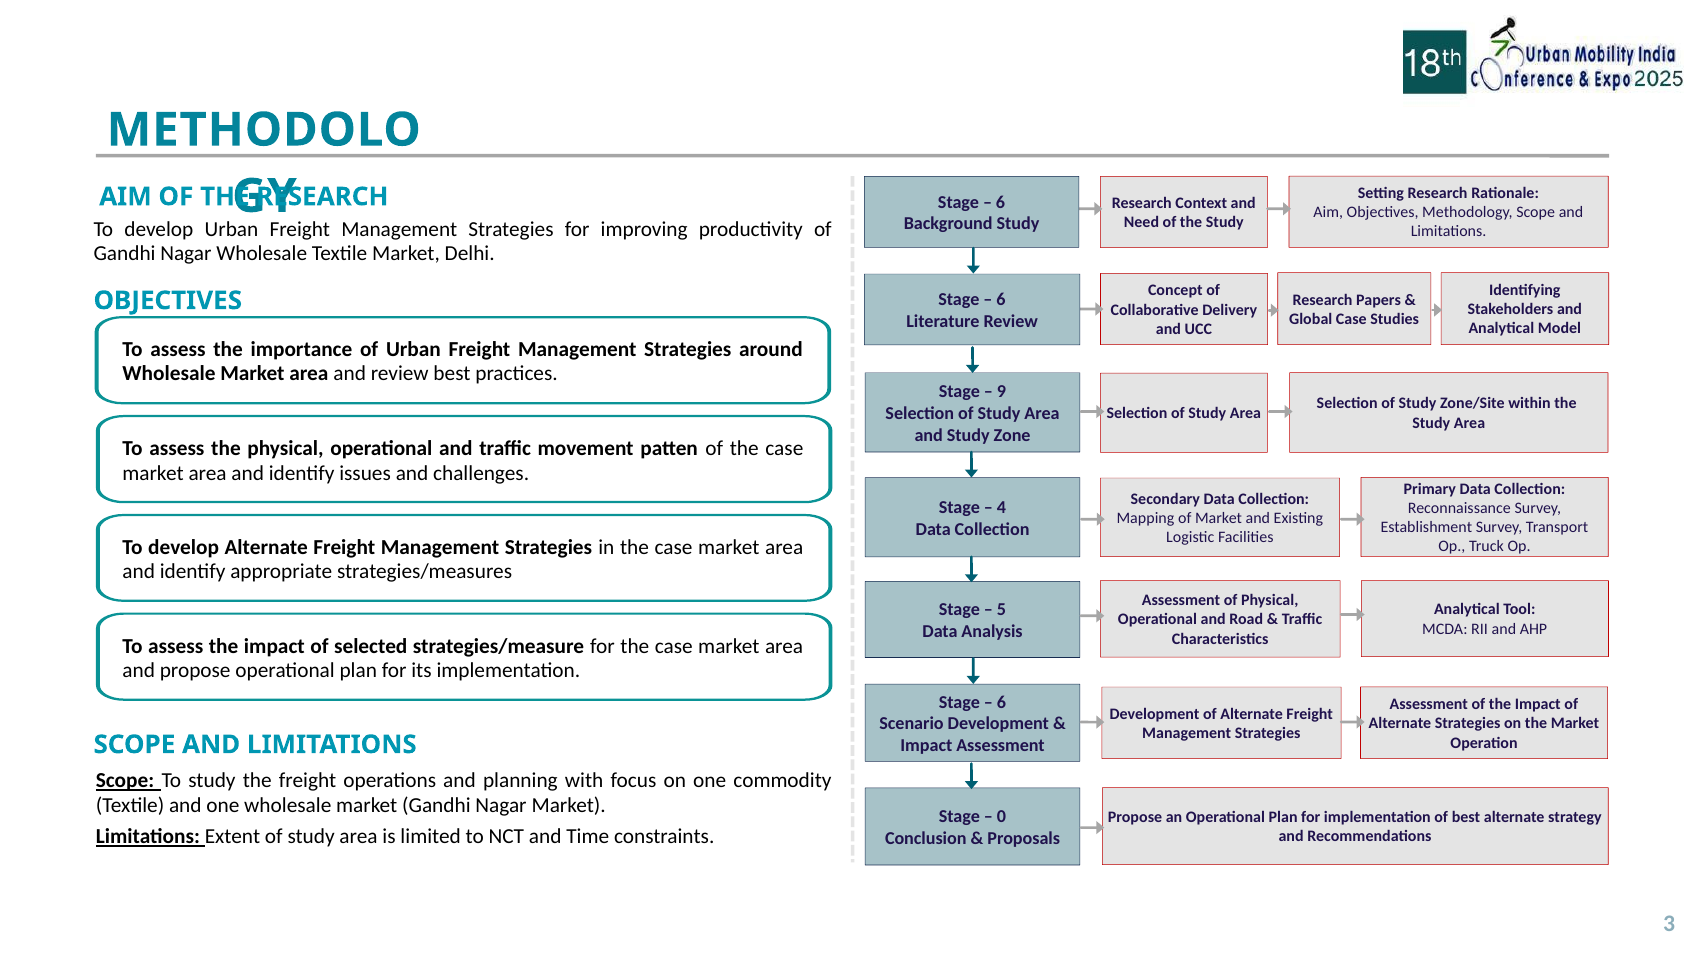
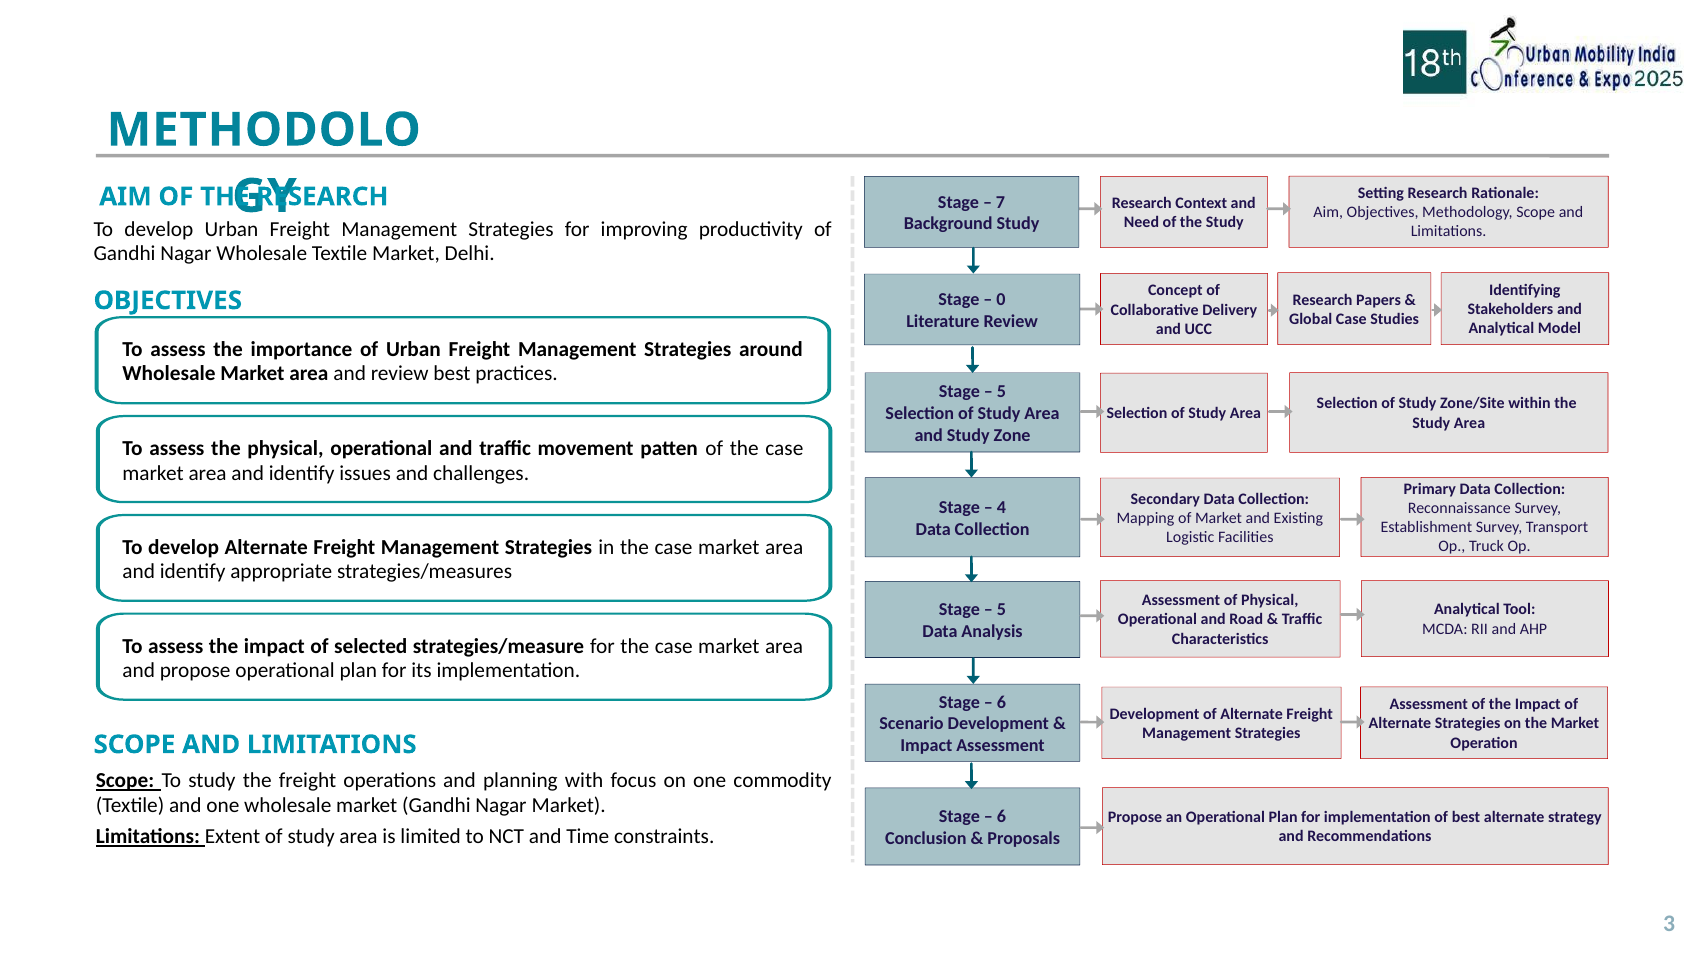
6 at (1001, 202): 6 -> 7
6 at (1001, 300): 6 -> 0
9 at (1001, 392): 9 -> 5
0 at (1001, 817): 0 -> 6
